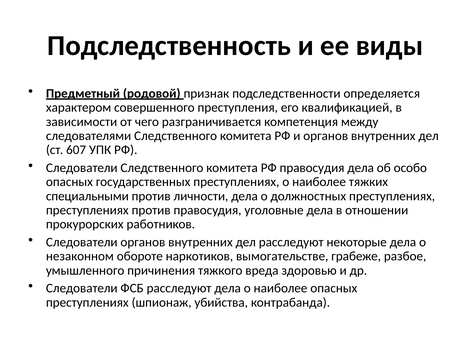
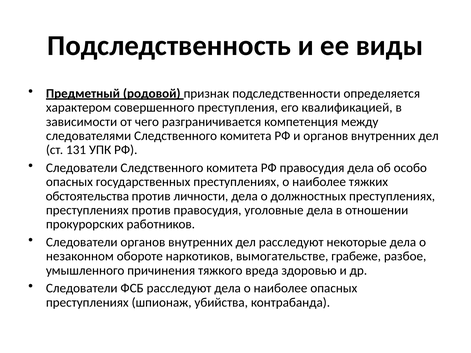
607: 607 -> 131
специальными: специальными -> обстоятельства
